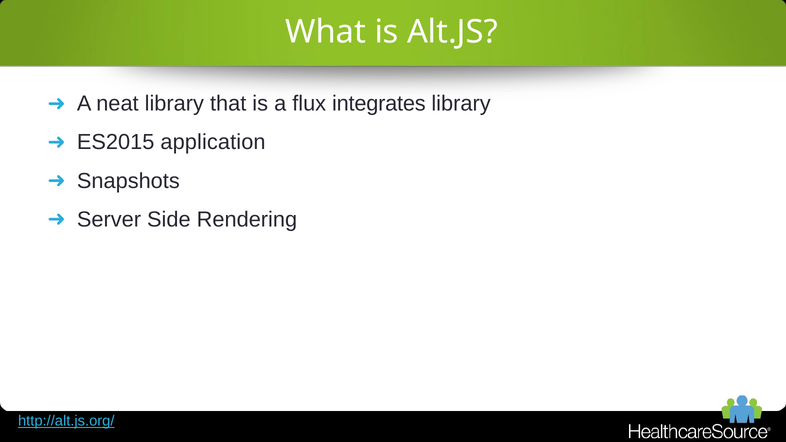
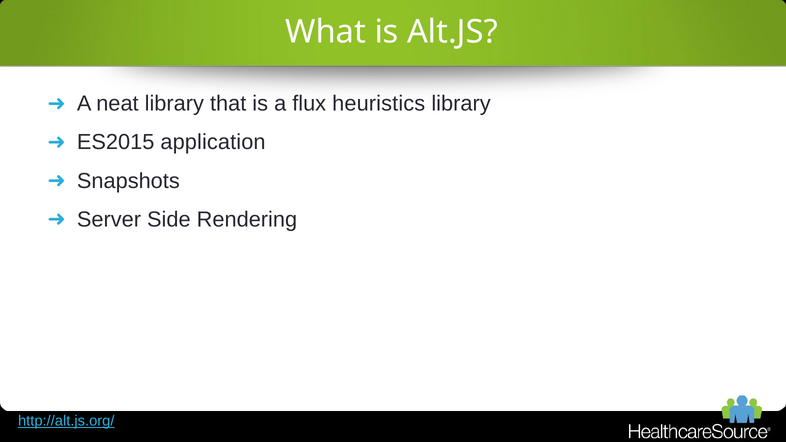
integrates: integrates -> heuristics
